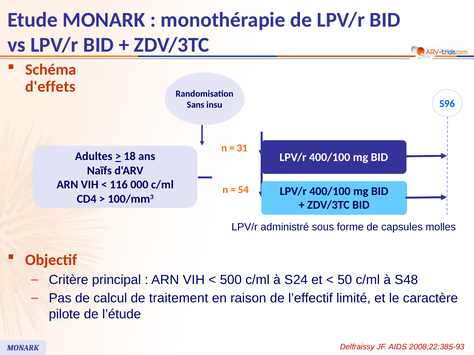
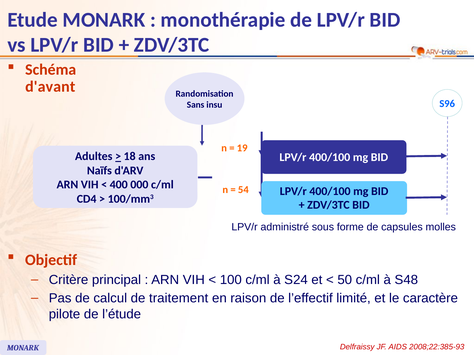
d'effets: d'effets -> d'avant
31: 31 -> 19
116: 116 -> 400
500: 500 -> 100
